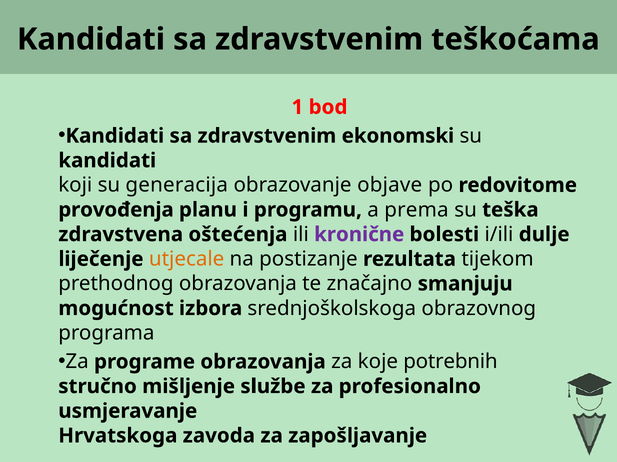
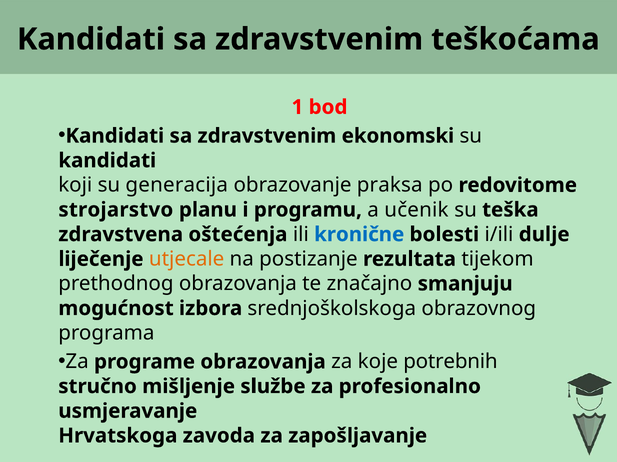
objave: objave -> praksa
provođenja: provođenja -> strojarstvo
prema: prema -> učenik
kronične colour: purple -> blue
